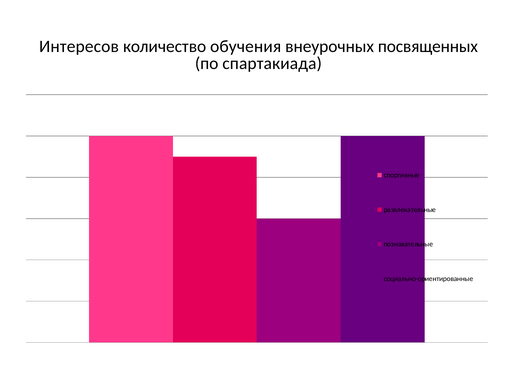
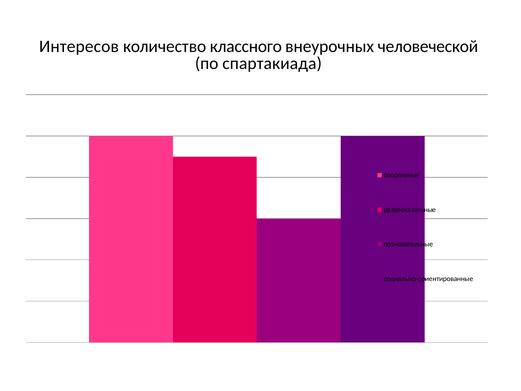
обучения: обучения -> классного
посвященных: посвященных -> человеческой
